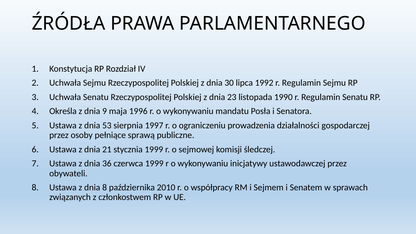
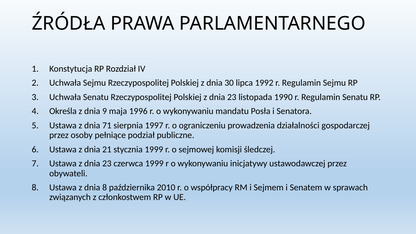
53: 53 -> 71
sprawą: sprawą -> podział
Ustawa z dnia 36: 36 -> 23
